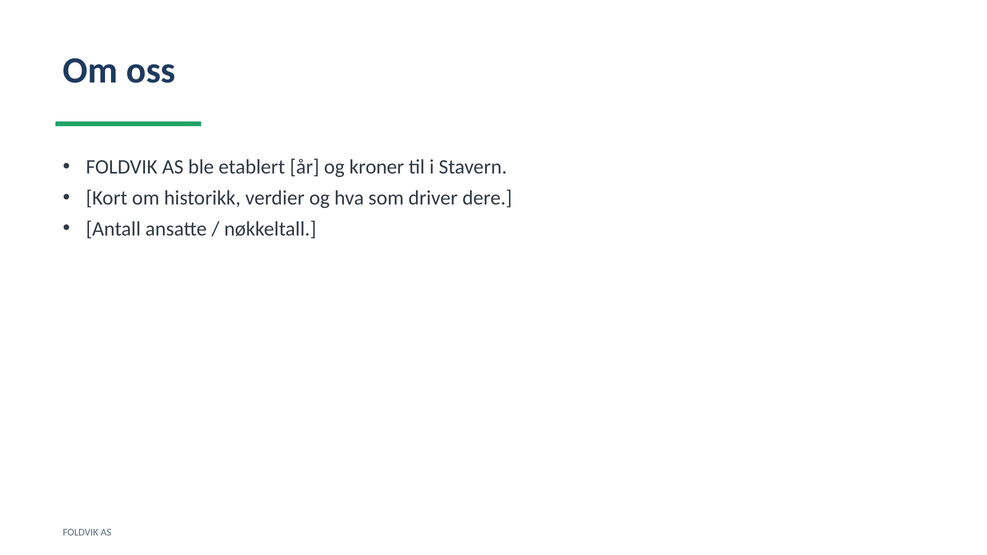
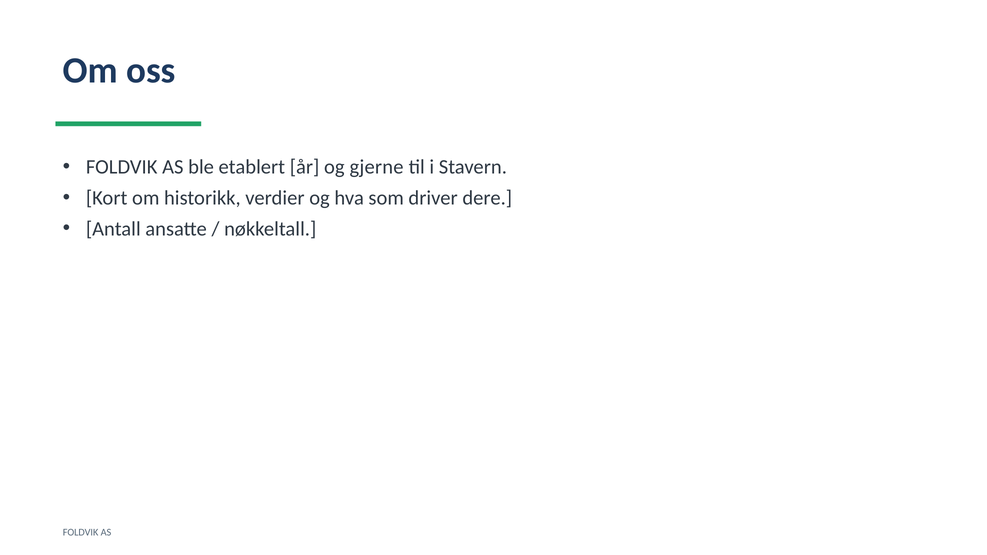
kroner: kroner -> gjerne
